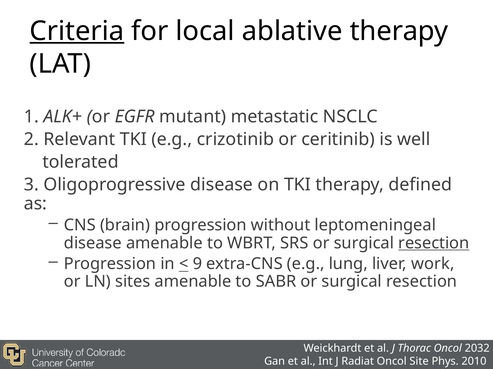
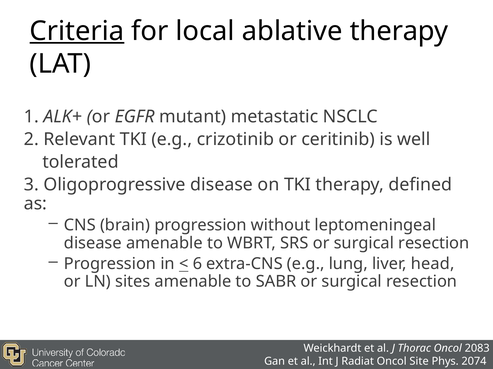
resection at (434, 243) underline: present -> none
9: 9 -> 6
work: work -> head
2032: 2032 -> 2083
2010: 2010 -> 2074
